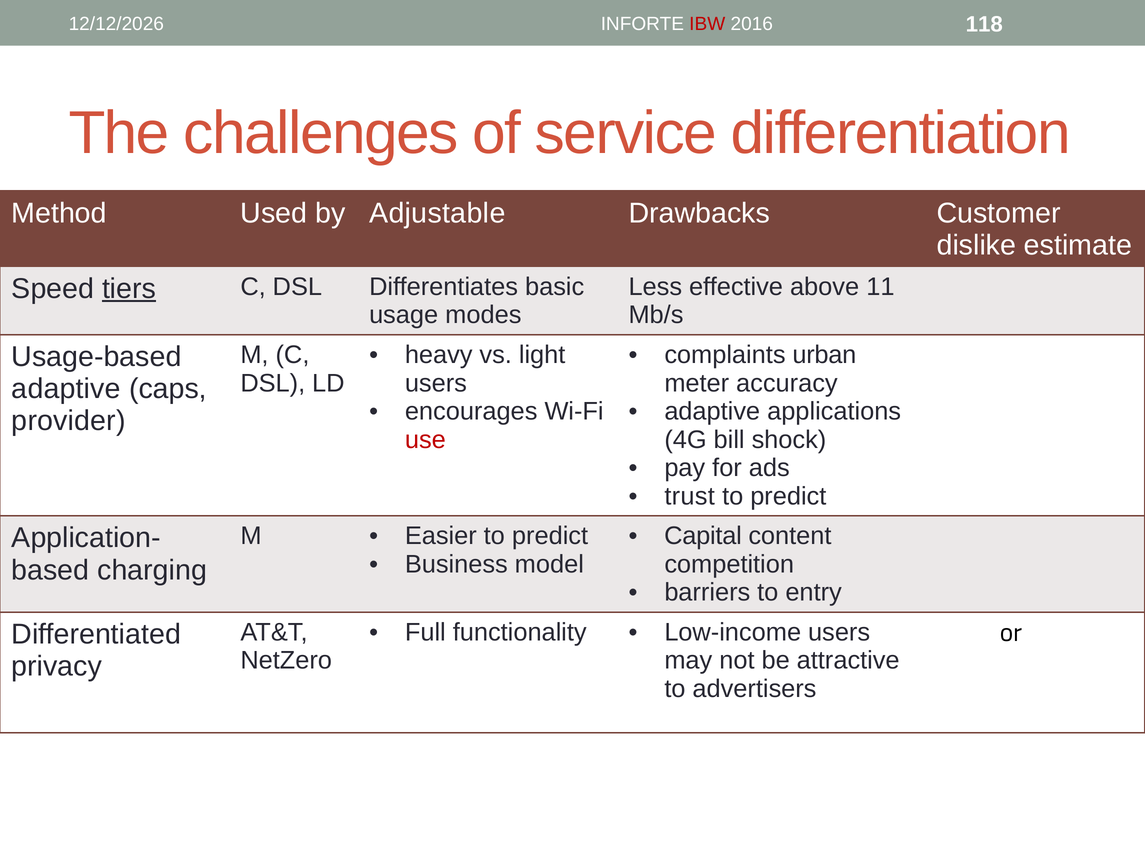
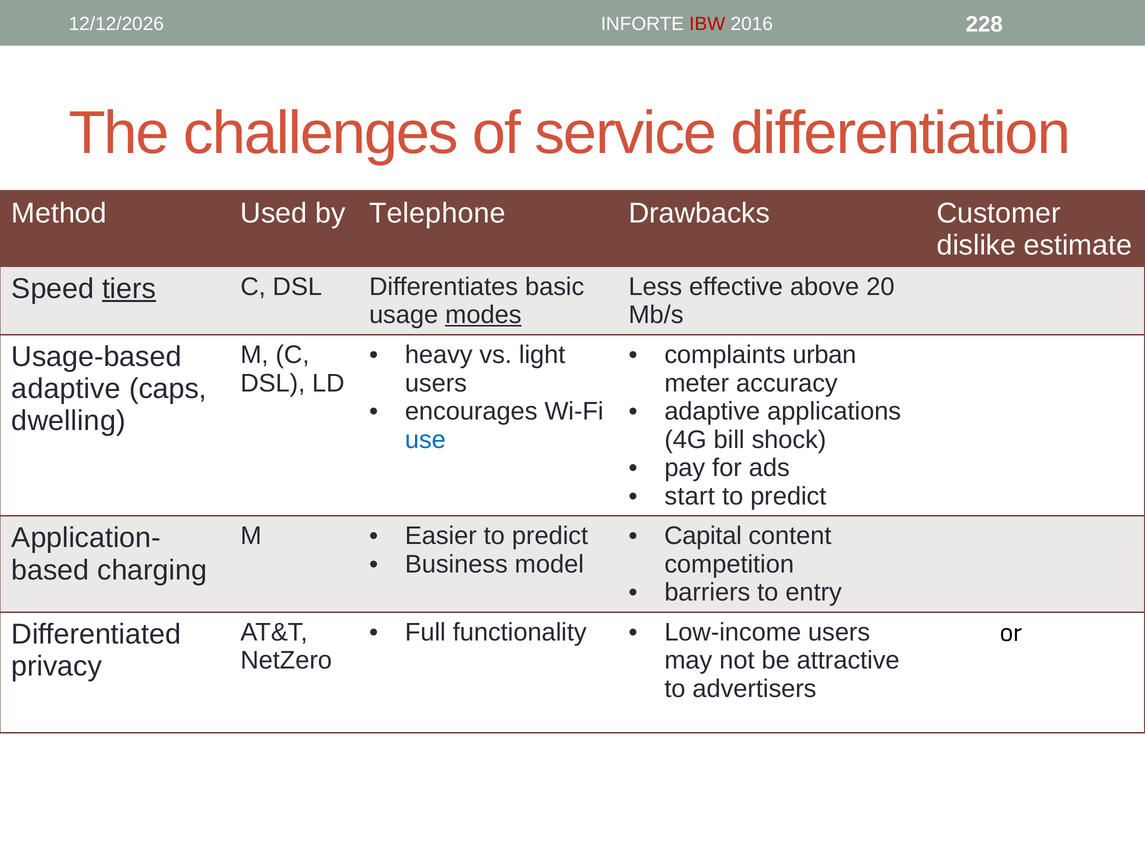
118: 118 -> 228
Adjustable: Adjustable -> Telephone
11: 11 -> 20
modes underline: none -> present
provider: provider -> dwelling
use colour: red -> blue
trust: trust -> start
